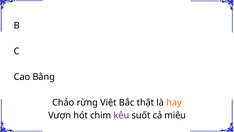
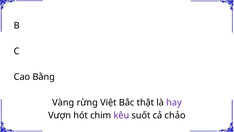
Chảo: Chảo -> Vàng
hay colour: orange -> purple
miêu: miêu -> chảo
